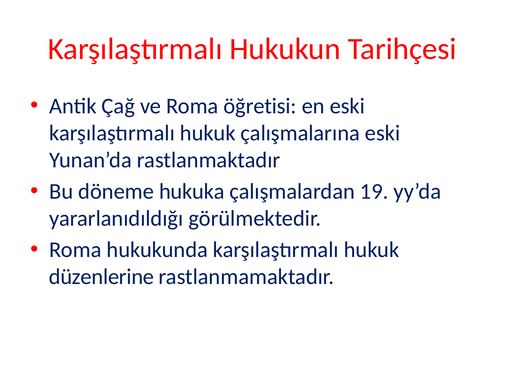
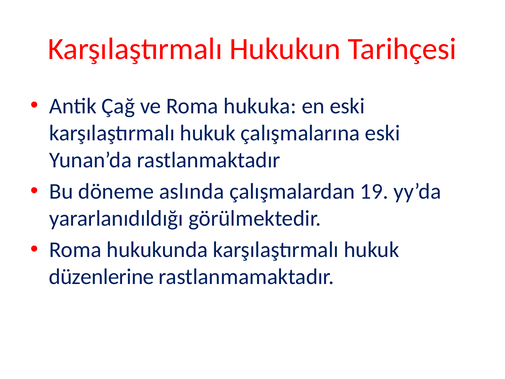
öğretisi: öğretisi -> hukuka
hukuka: hukuka -> aslında
